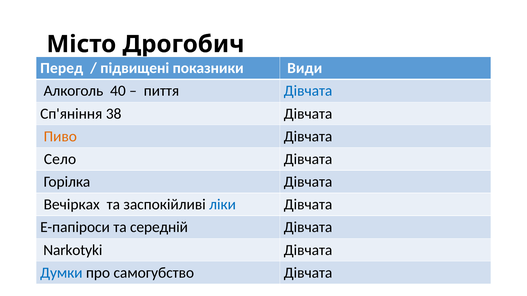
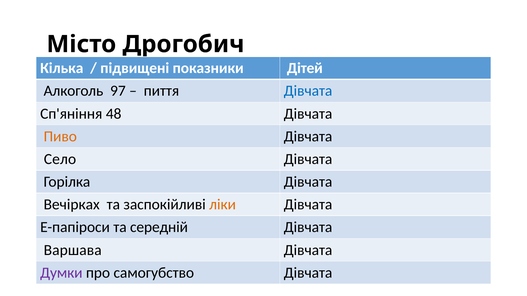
Перед: Перед -> Кілька
Види: Види -> Дітей
40: 40 -> 97
38: 38 -> 48
ліки colour: blue -> orange
Narkotyki: Narkotyki -> Варшава
Думки colour: blue -> purple
